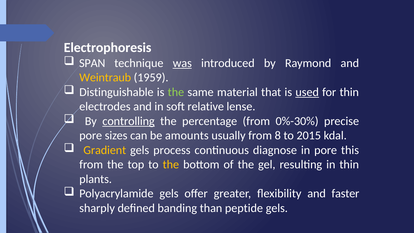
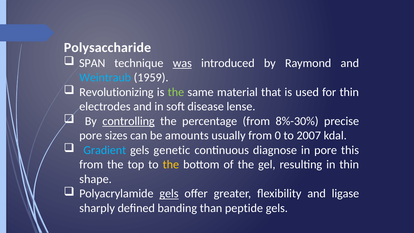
Electrophoresis: Electrophoresis -> Polysaccharide
Weintraub colour: yellow -> light blue
Distinguishable: Distinguishable -> Revolutionizing
used underline: present -> none
relative: relative -> disease
0%-30%: 0%-30% -> 8%-30%
8: 8 -> 0
2015: 2015 -> 2007
Gradient colour: yellow -> light blue
process: process -> genetic
plants: plants -> shape
gels at (169, 194) underline: none -> present
faster: faster -> ligase
